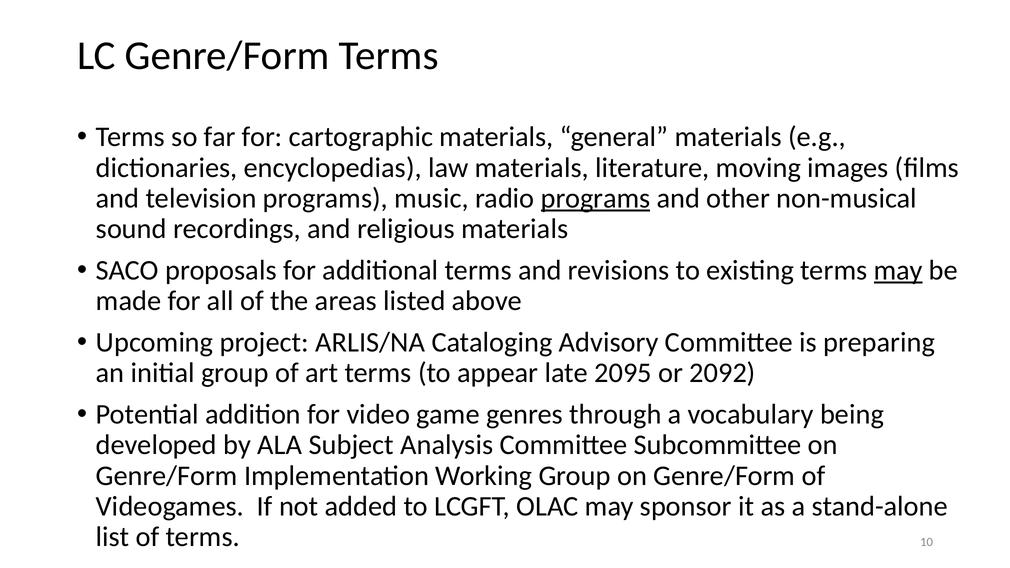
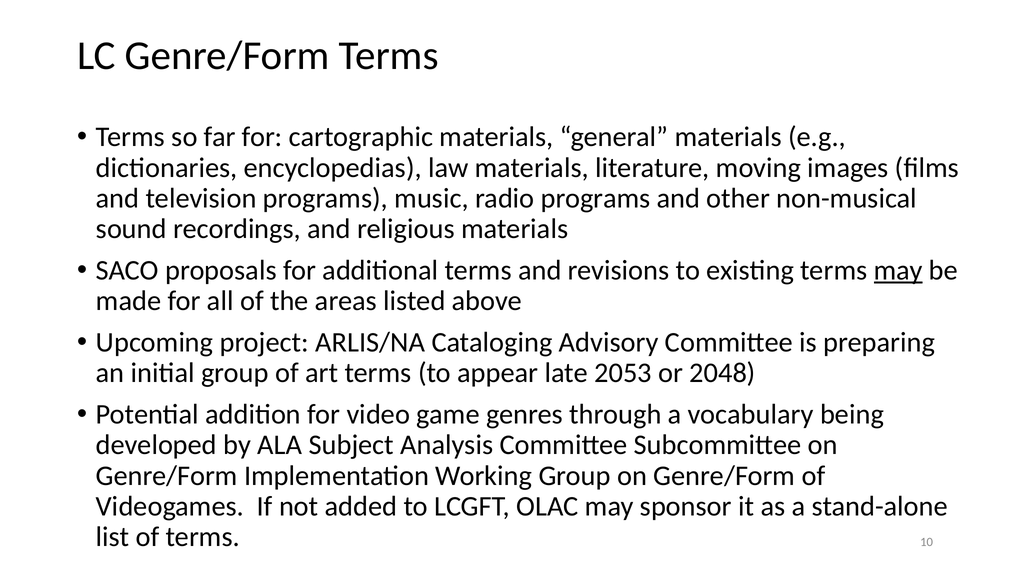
programs at (596, 198) underline: present -> none
2095: 2095 -> 2053
2092: 2092 -> 2048
